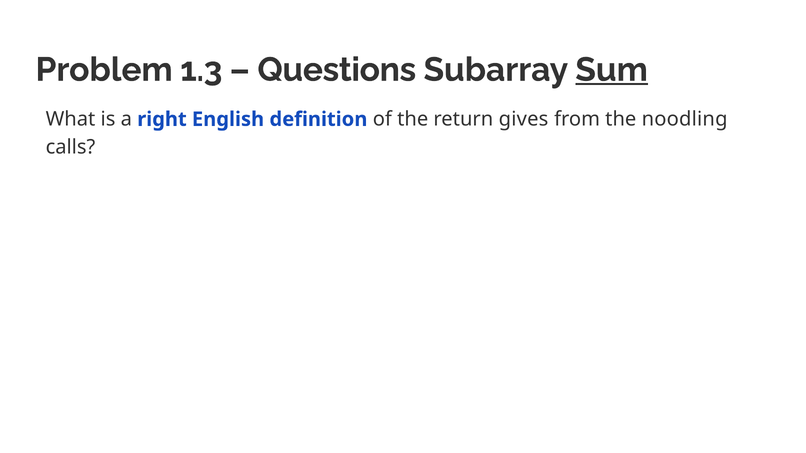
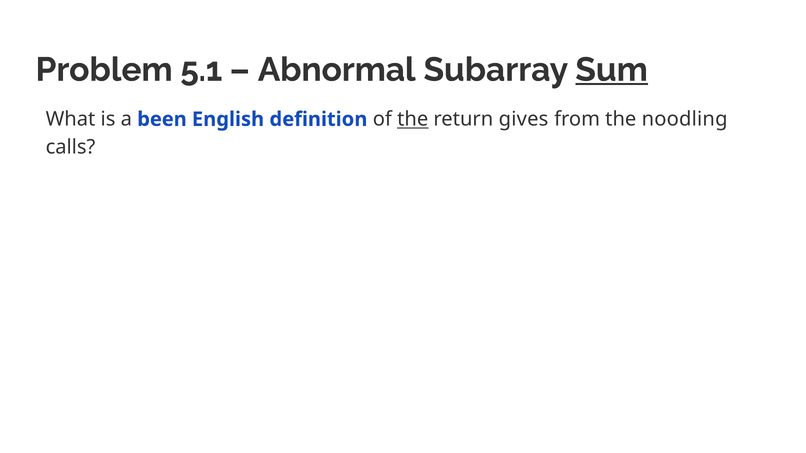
1.3: 1.3 -> 5.1
Questions: Questions -> Abnormal
right: right -> been
the at (413, 119) underline: none -> present
